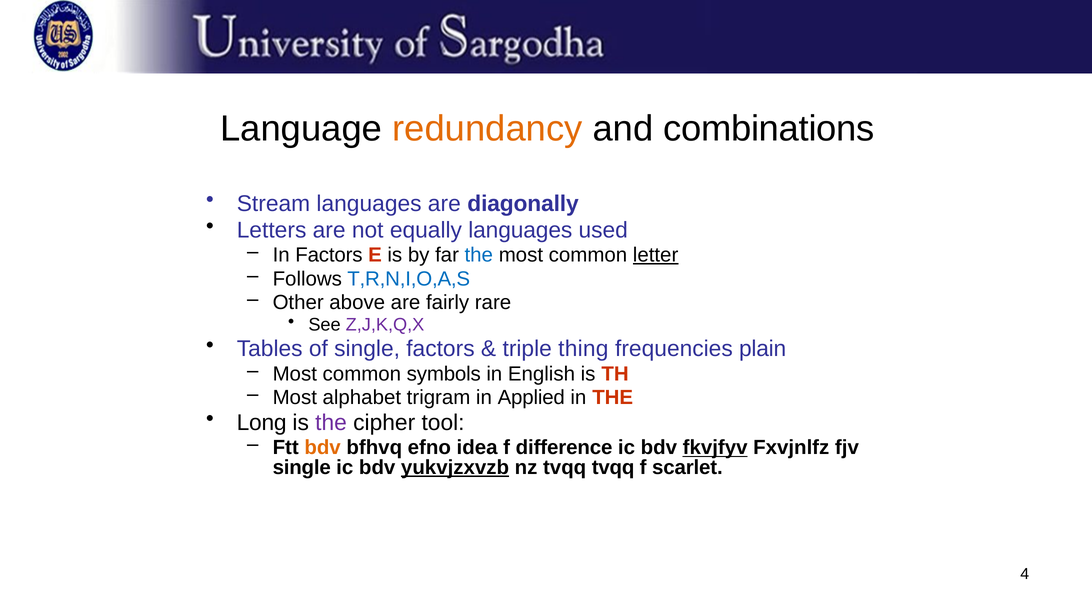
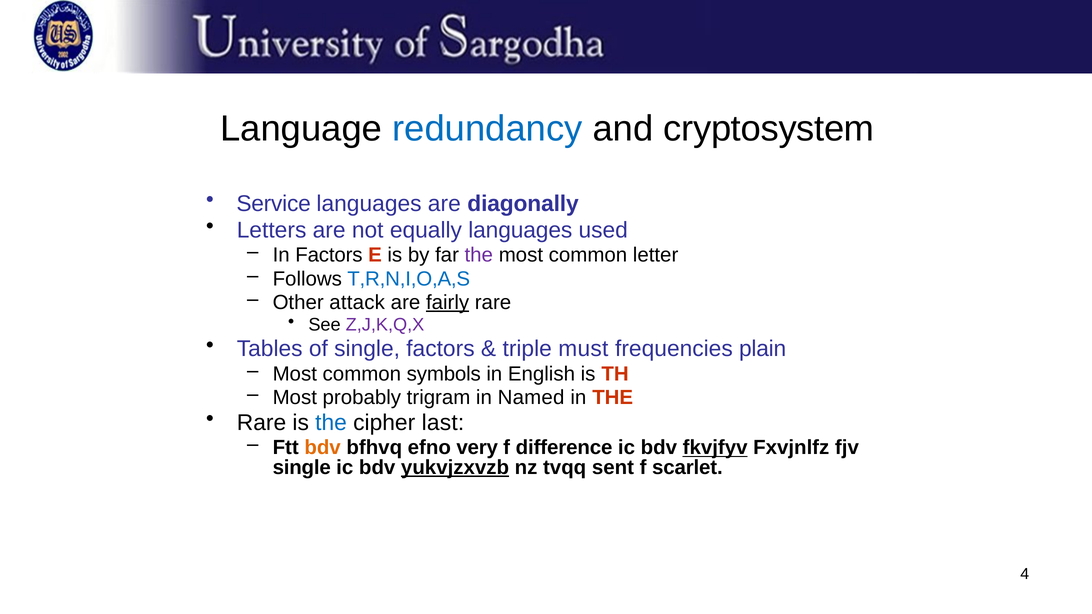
redundancy colour: orange -> blue
combinations: combinations -> cryptosystem
Stream: Stream -> Service
the at (479, 255) colour: blue -> purple
letter underline: present -> none
above: above -> attack
fairly underline: none -> present
thing: thing -> must
alphabet: alphabet -> probably
Applied: Applied -> Named
Long at (262, 423): Long -> Rare
the at (331, 423) colour: purple -> blue
tool: tool -> last
idea: idea -> very
tvqq tvqq: tvqq -> sent
